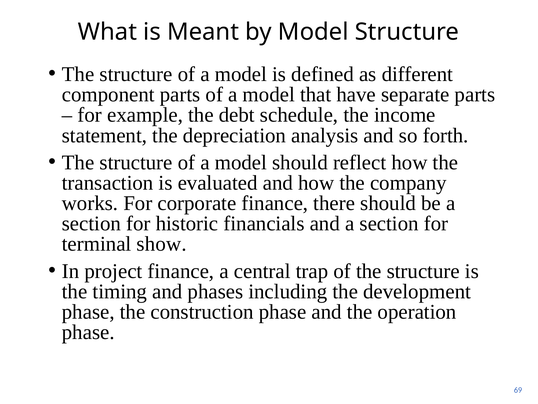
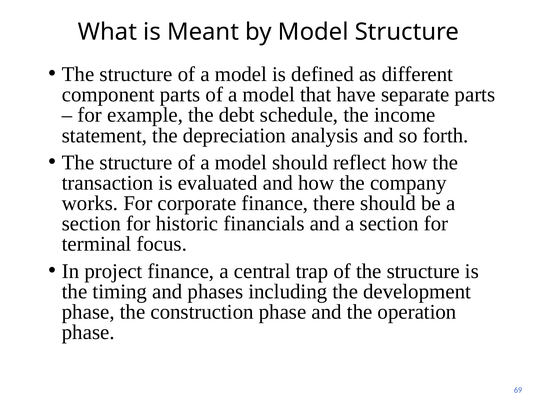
show: show -> focus
